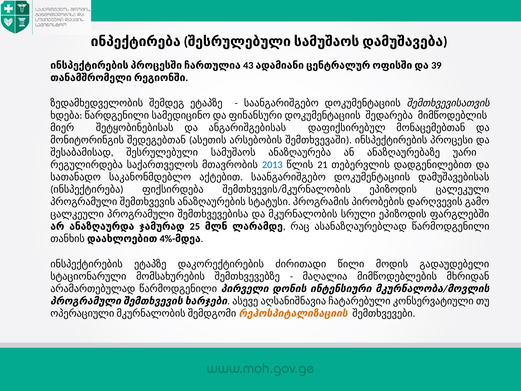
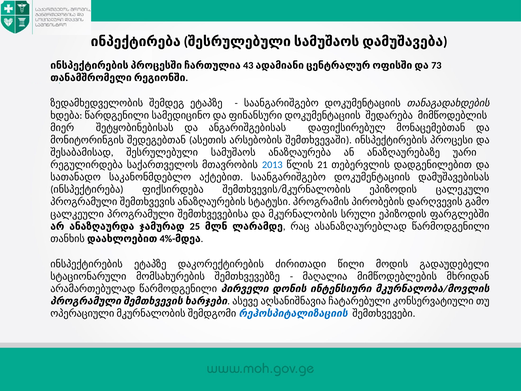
39: 39 -> 73
შემთხვევისათვის: შემთხვევისათვის -> თანაგადახდების
რეჰოსპიტალიზაციის colour: orange -> blue
